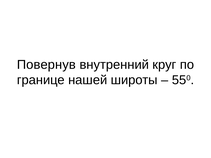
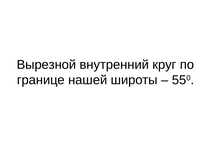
Повернув: Повернув -> Вырезной
